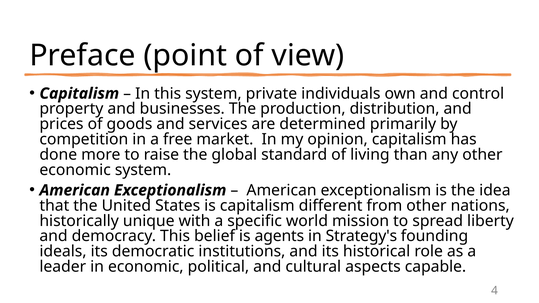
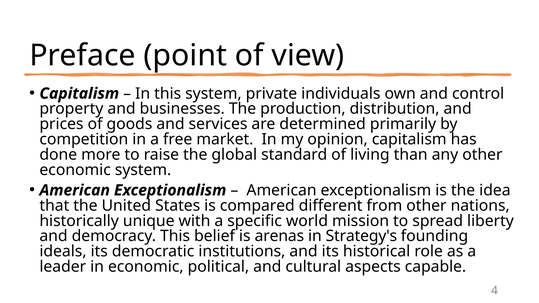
is capitalism: capitalism -> compared
agents: agents -> arenas
